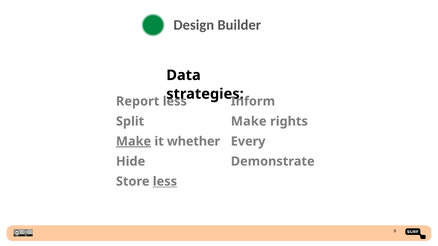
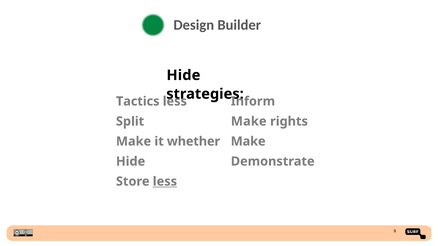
Data at (184, 75): Data -> Hide
Report: Report -> Tactics
Make at (134, 142) underline: present -> none
Every at (248, 142): Every -> Make
